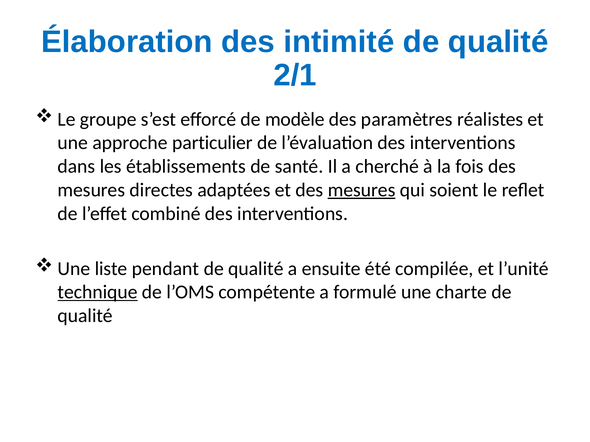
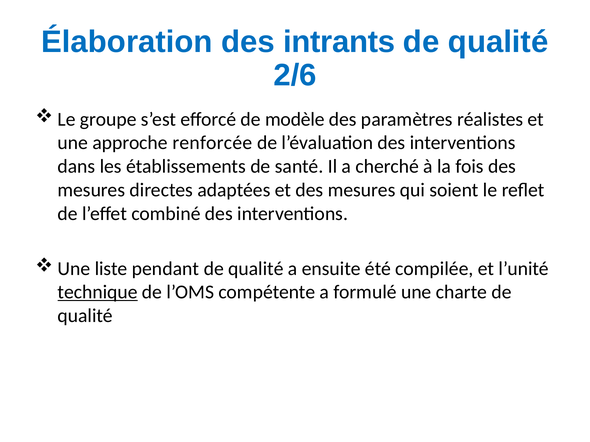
intimité: intimité -> intrants
2/1: 2/1 -> 2/6
particulier: particulier -> renforcée
mesures at (362, 190) underline: present -> none
